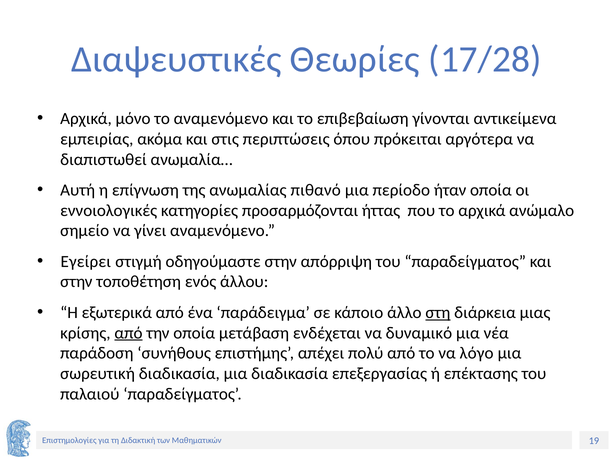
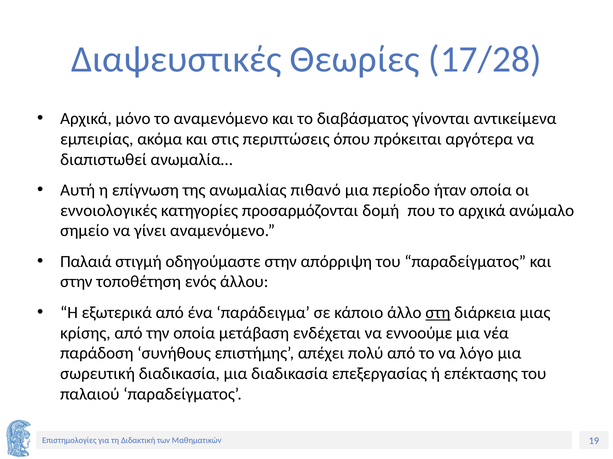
επιβεβαίωση: επιβεβαίωση -> διαβάσματος
ήττας: ήττας -> δομή
Εγείρει: Εγείρει -> Παλαιά
από at (129, 333) underline: present -> none
δυναμικό: δυναμικό -> εννοούμε
